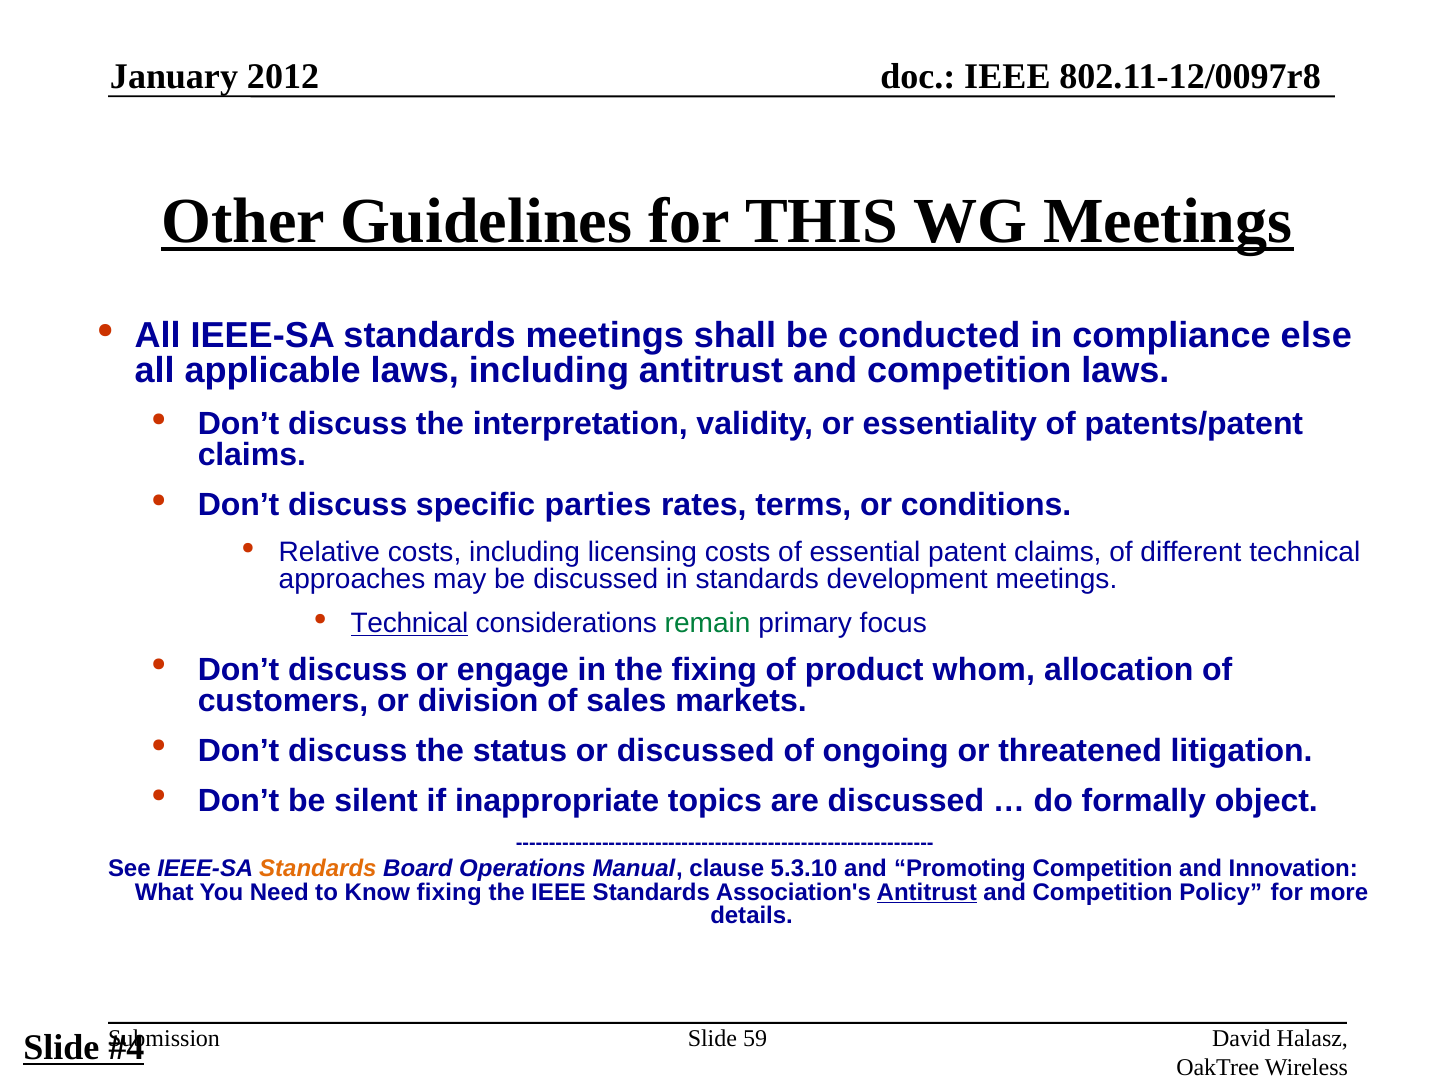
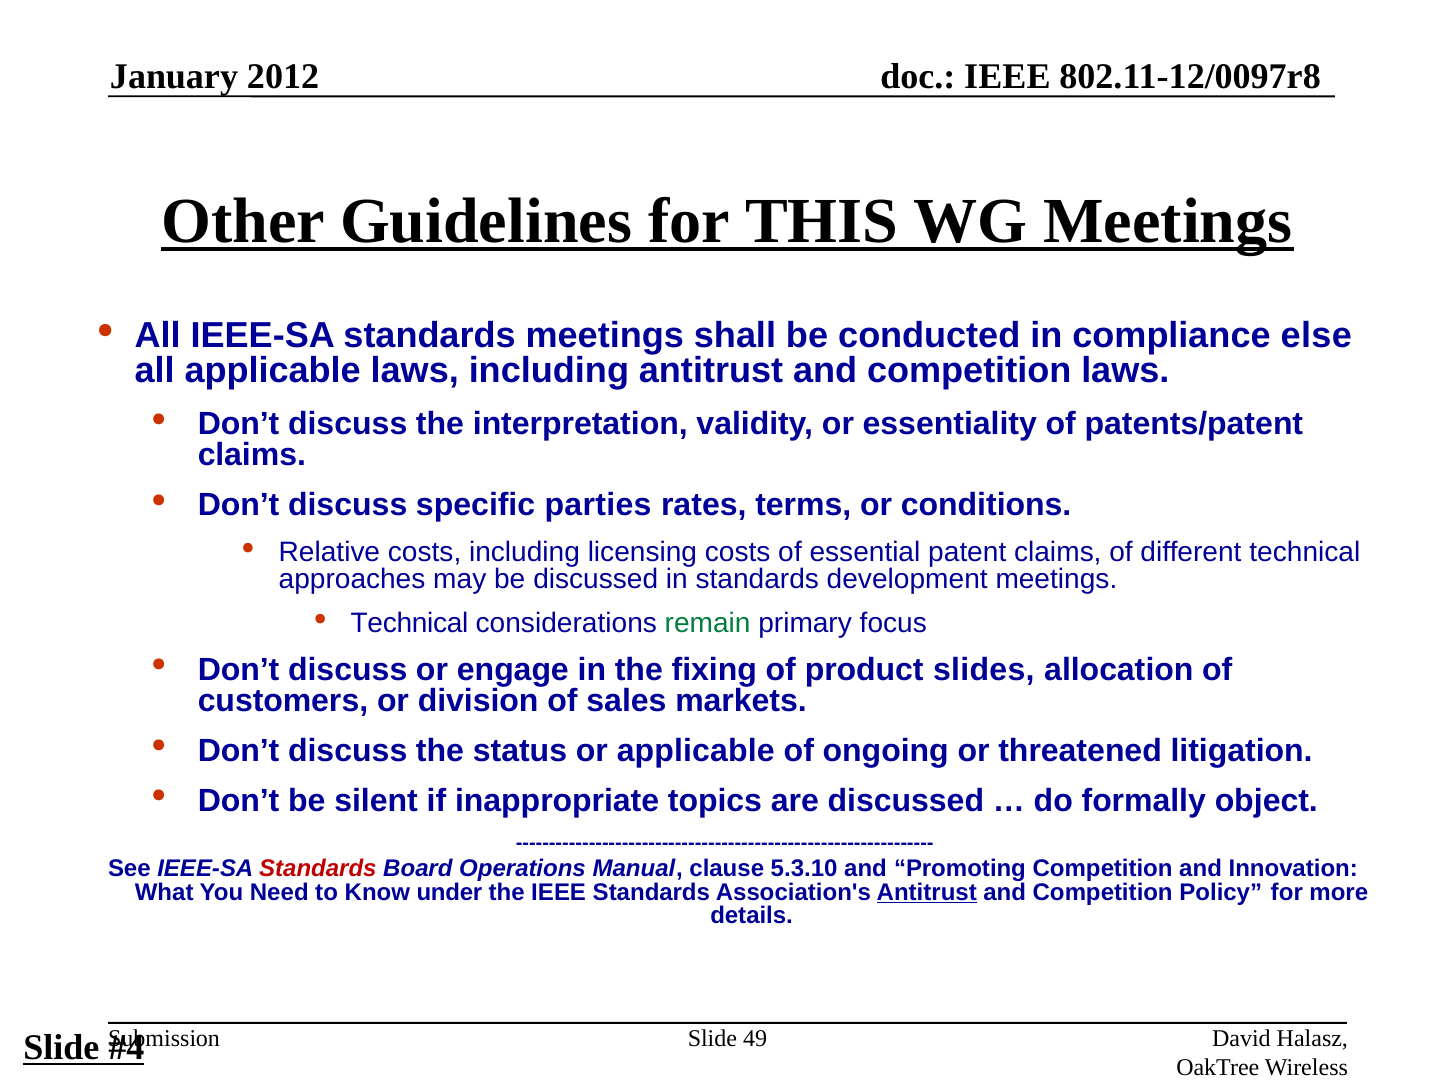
Technical at (410, 623) underline: present -> none
whom: whom -> slides
or discussed: discussed -> applicable
Standards at (318, 868) colour: orange -> red
Know fixing: fixing -> under
59: 59 -> 49
